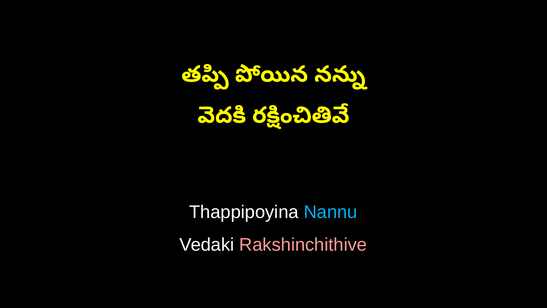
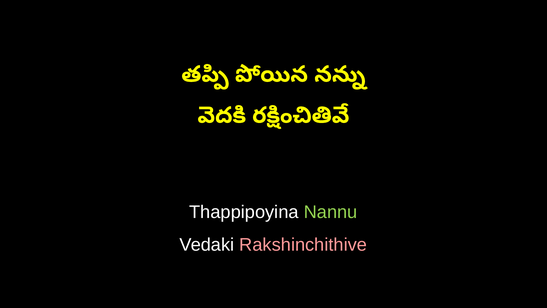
Nannu colour: light blue -> light green
